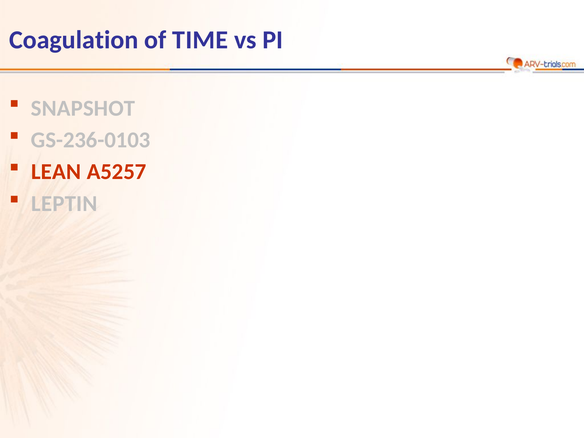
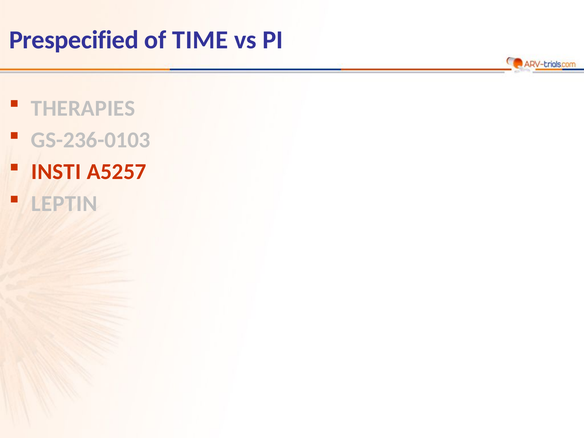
Coagulation: Coagulation -> Prespecified
SNAPSHOT: SNAPSHOT -> THERAPIES
LEAN: LEAN -> INSTI
